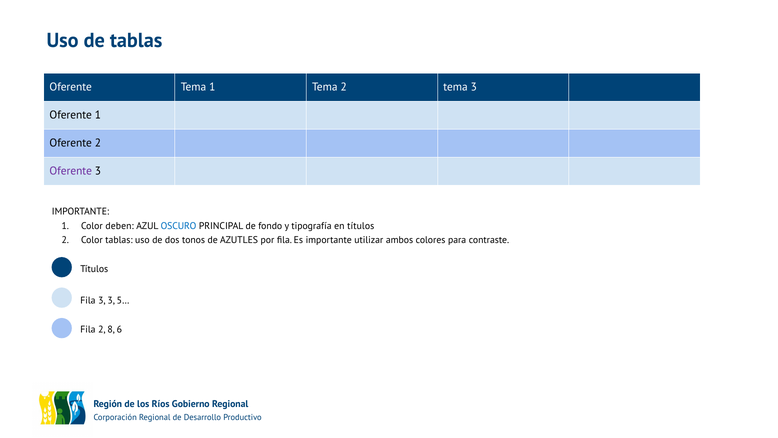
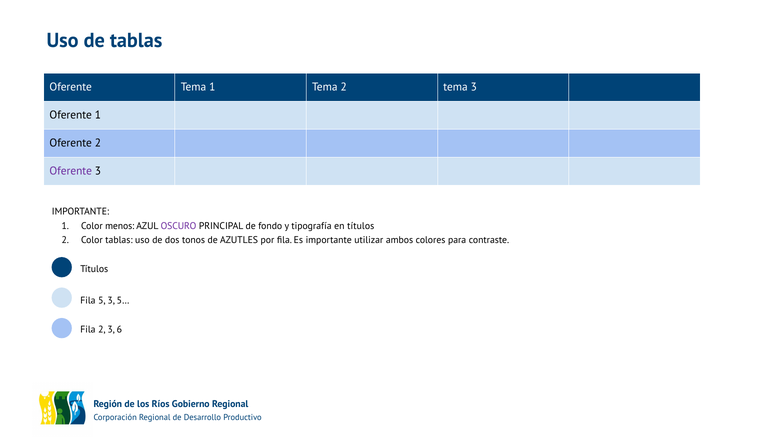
deben: deben -> menos
OSCURO colour: blue -> purple
Fila 3: 3 -> 5
2 8: 8 -> 3
